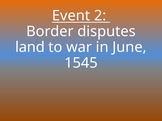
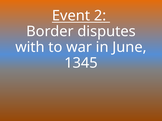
land: land -> with
1545: 1545 -> 1345
